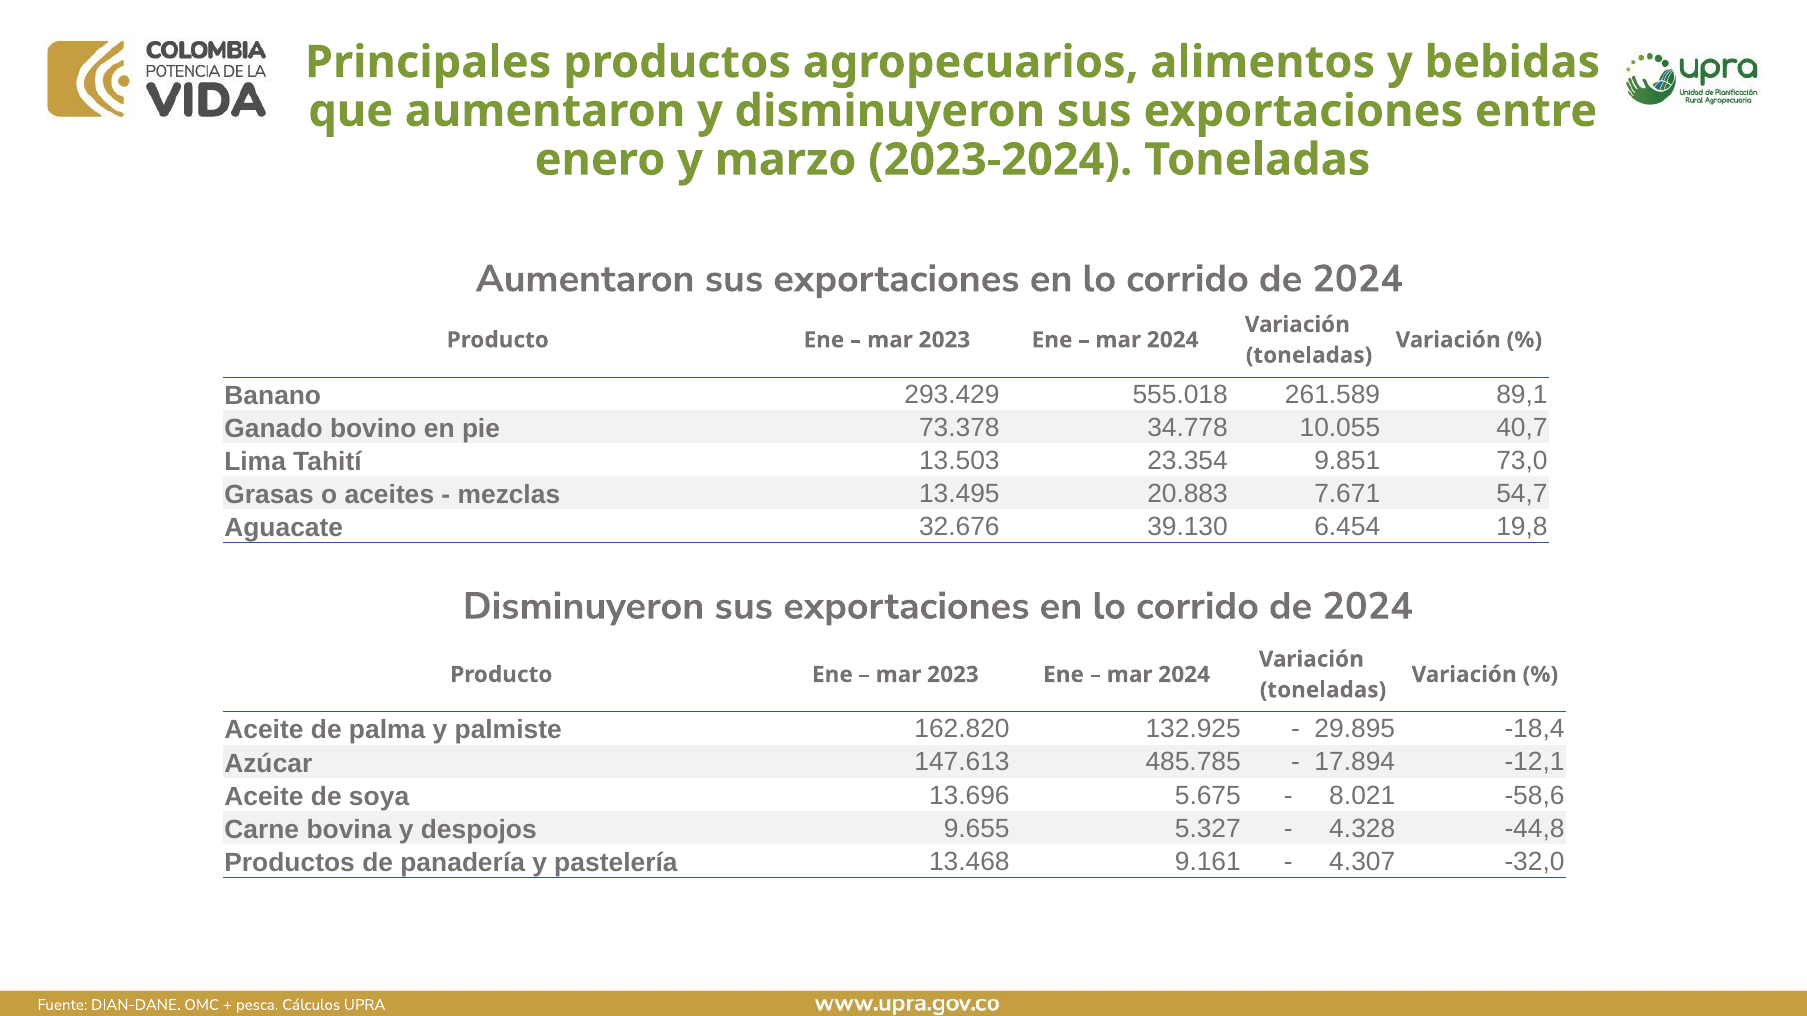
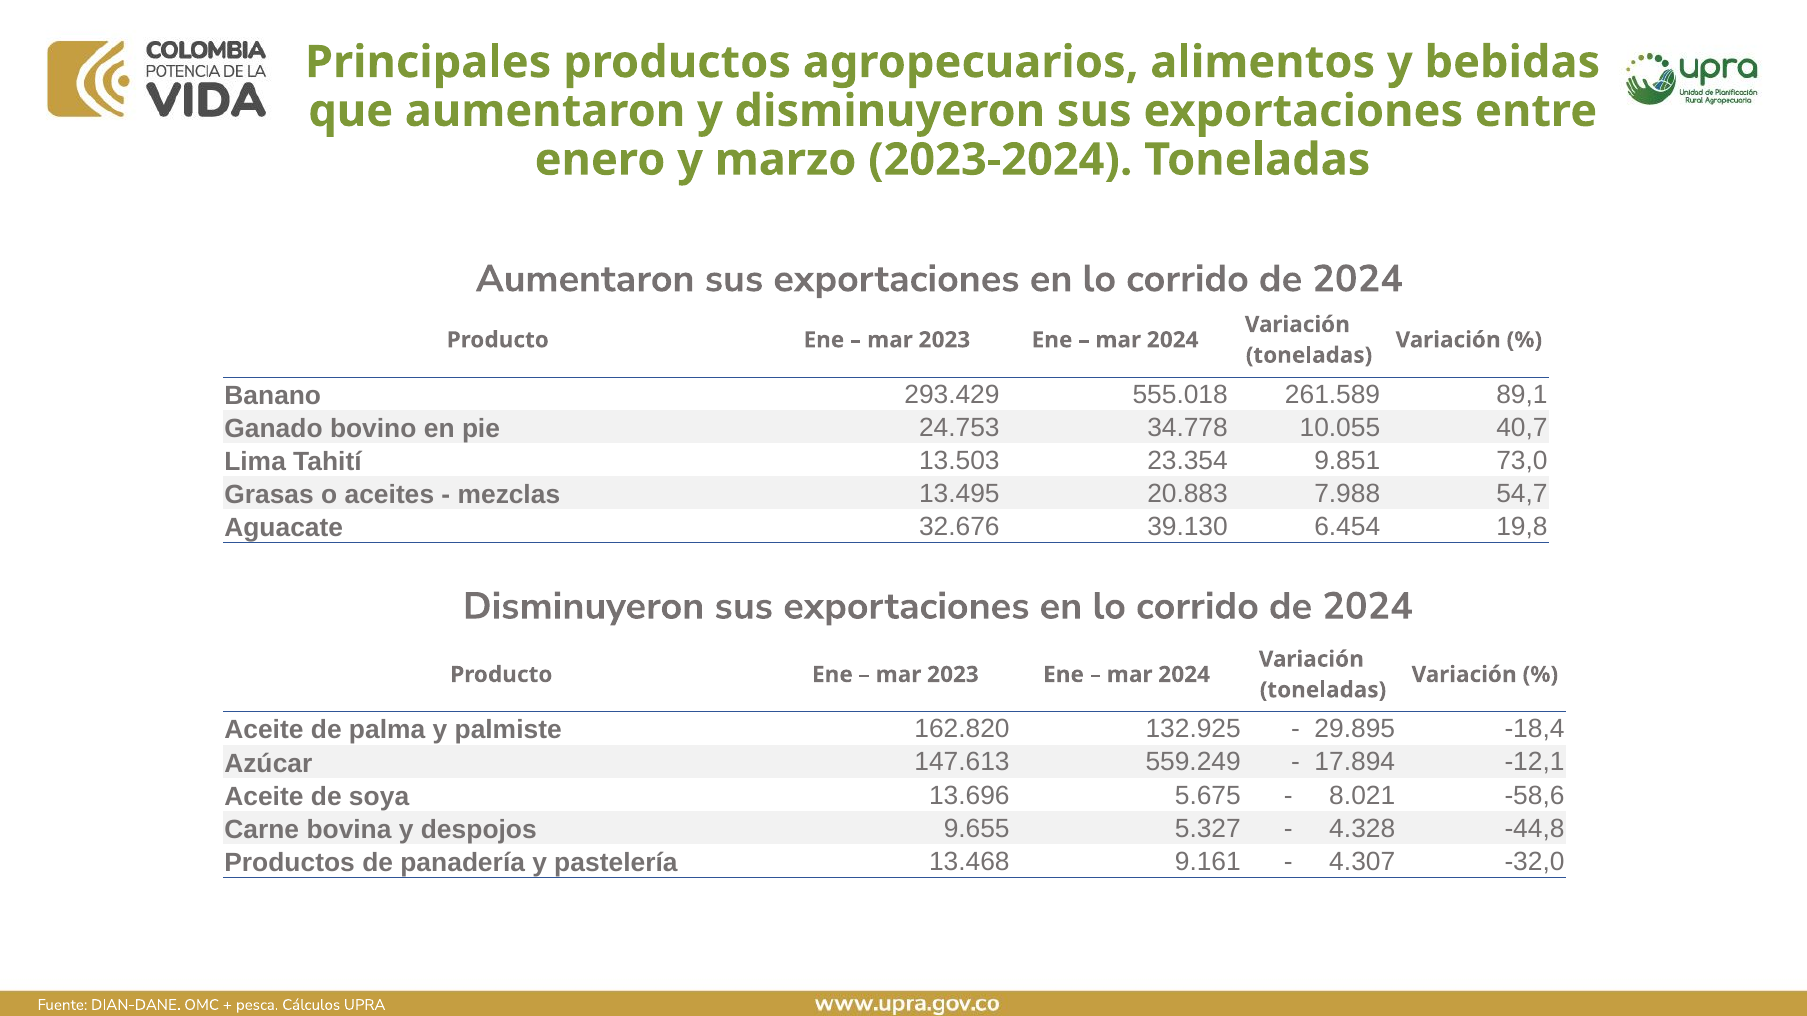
73.378: 73.378 -> 24.753
7.671: 7.671 -> 7.988
485.785: 485.785 -> 559.249
